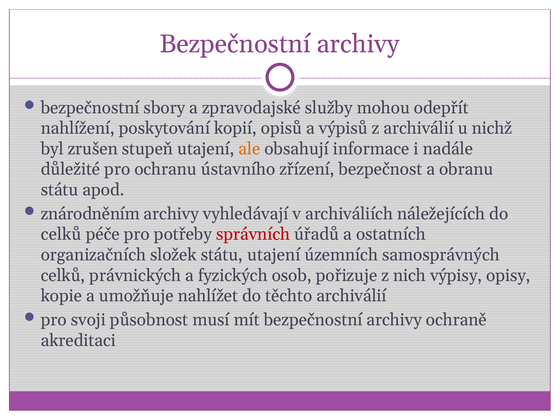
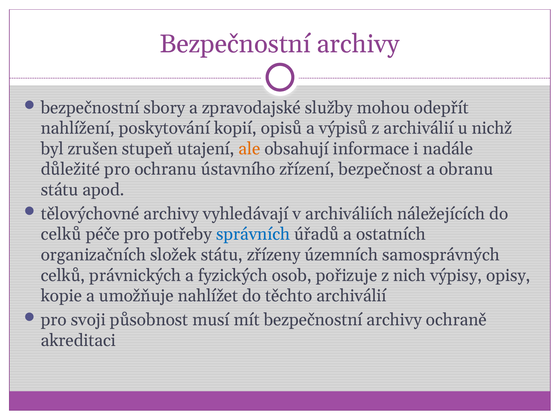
znárodněním: znárodněním -> tělovýchovné
správních colour: red -> blue
státu utajení: utajení -> zřízeny
